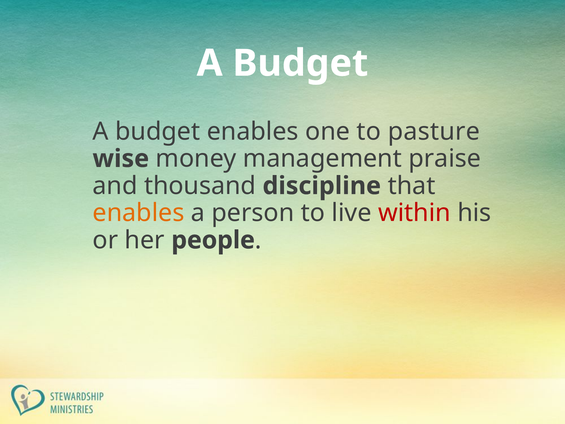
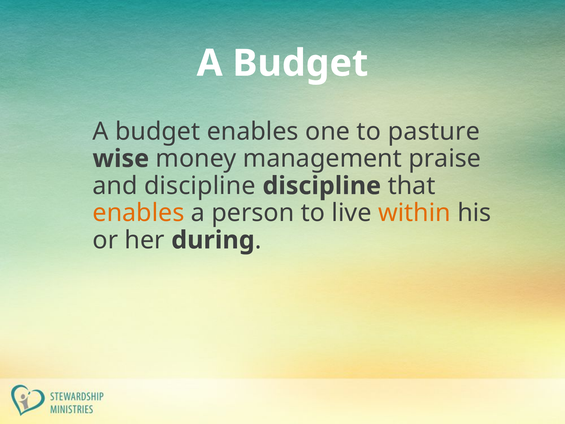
and thousand: thousand -> discipline
within colour: red -> orange
people: people -> during
